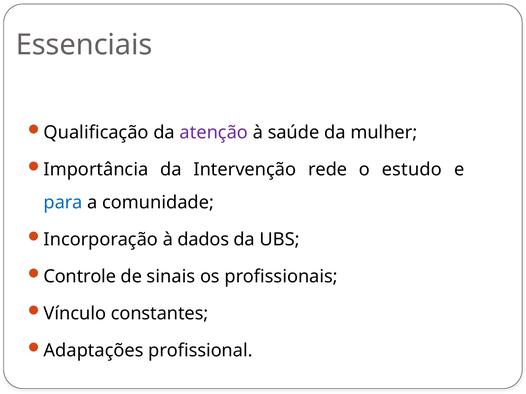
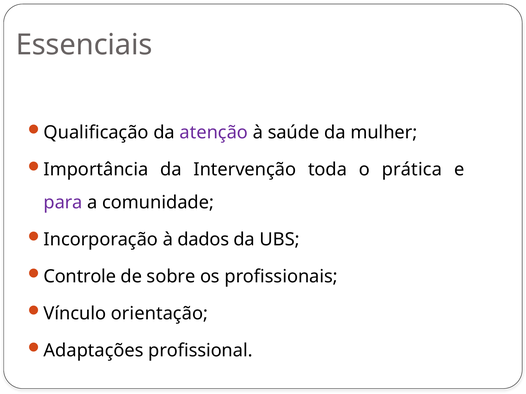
rede: rede -> toda
estudo: estudo -> prática
para colour: blue -> purple
sinais: sinais -> sobre
constantes: constantes -> orientação
